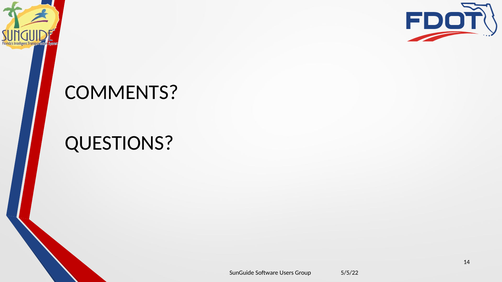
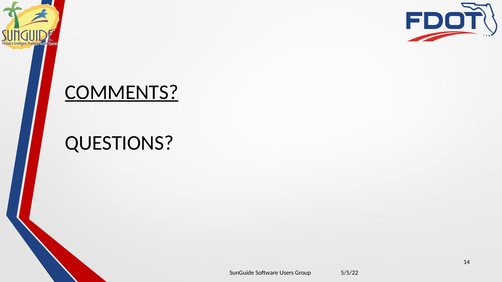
COMMENTS underline: none -> present
